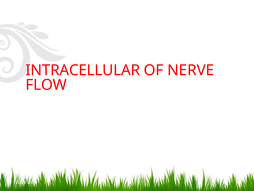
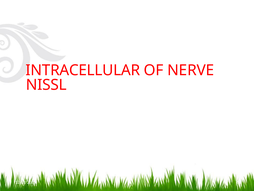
FLOW: FLOW -> NISSL
